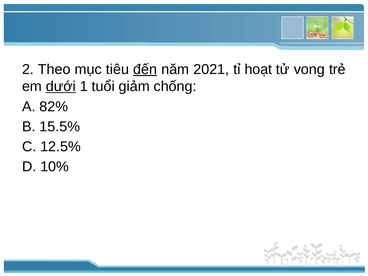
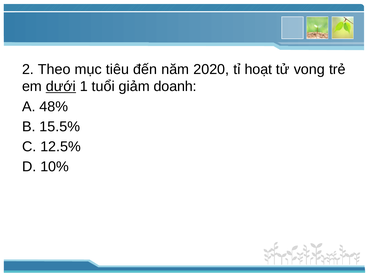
đến underline: present -> none
2021: 2021 -> 2020
chống: chống -> doanh
82%: 82% -> 48%
